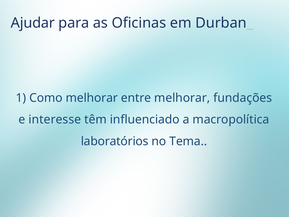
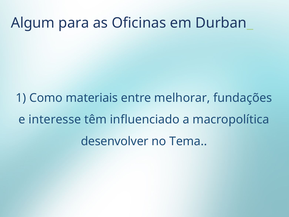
Ajudar: Ajudar -> Algum
Como melhorar: melhorar -> materiais
laboratórios: laboratórios -> desenvolver
